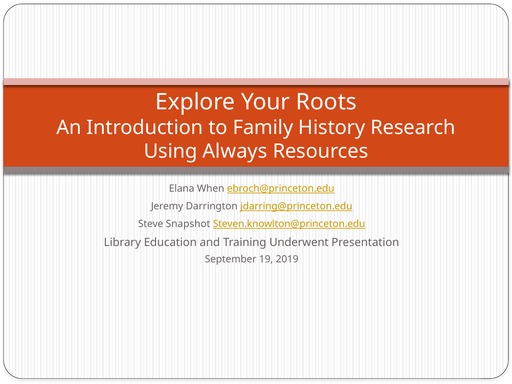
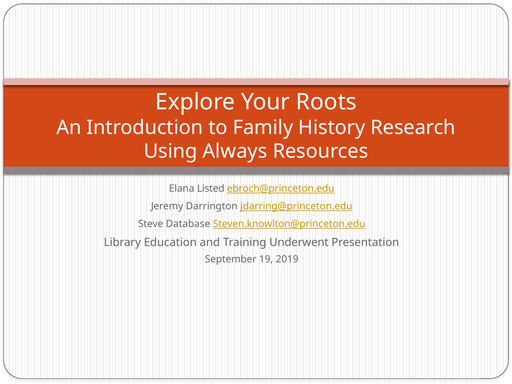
When: When -> Listed
Snapshot: Snapshot -> Database
